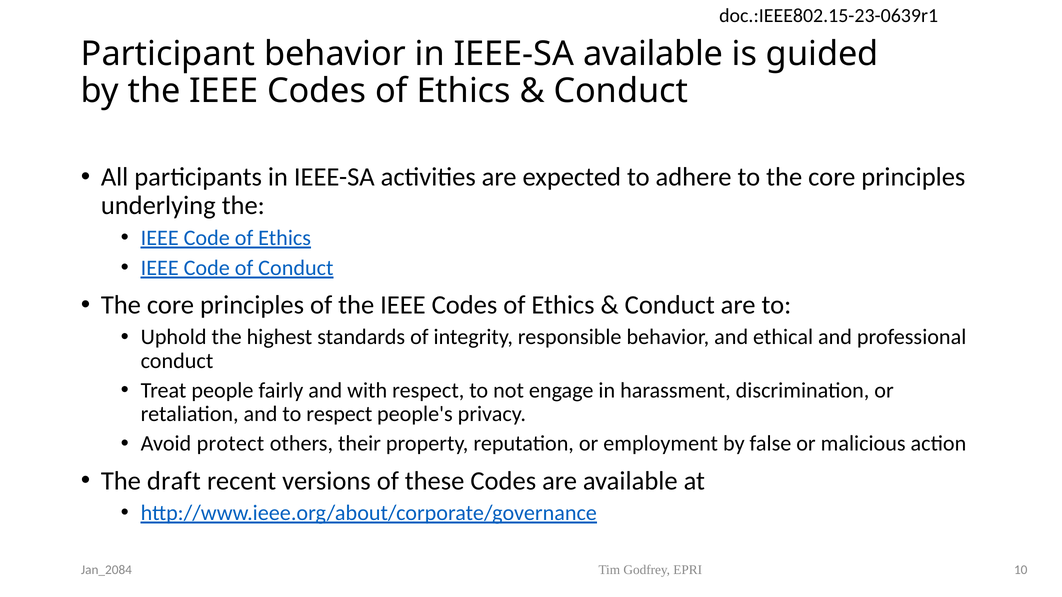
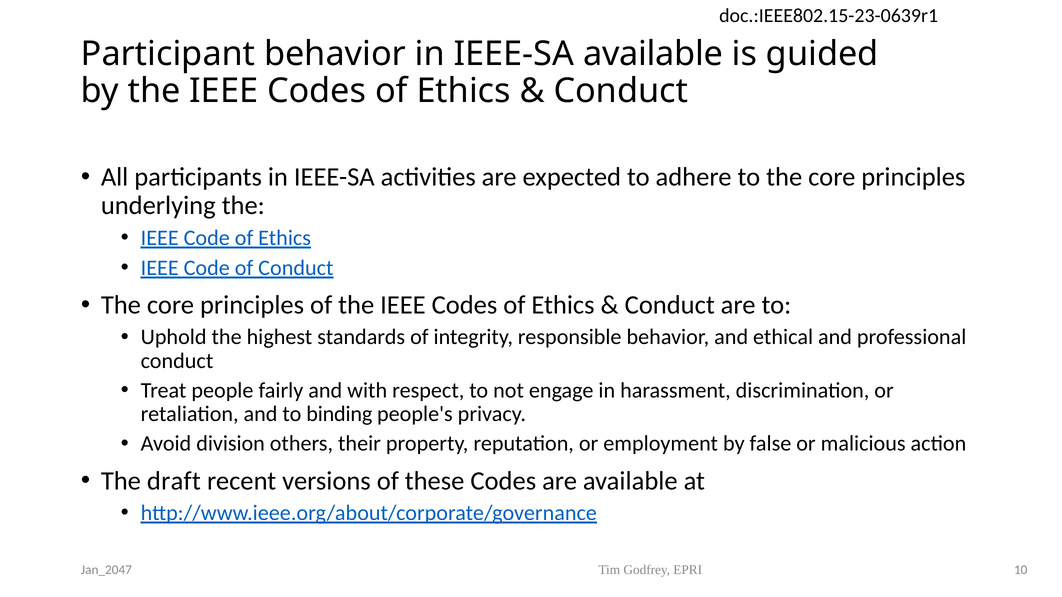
to respect: respect -> binding
protect: protect -> division
Jan_2084: Jan_2084 -> Jan_2047
